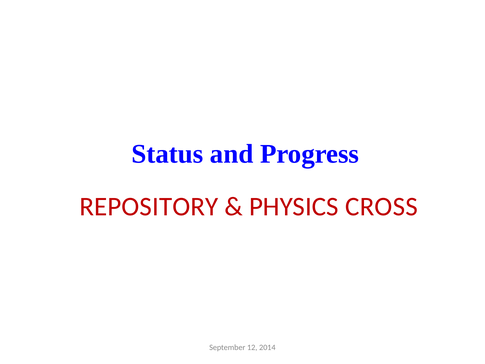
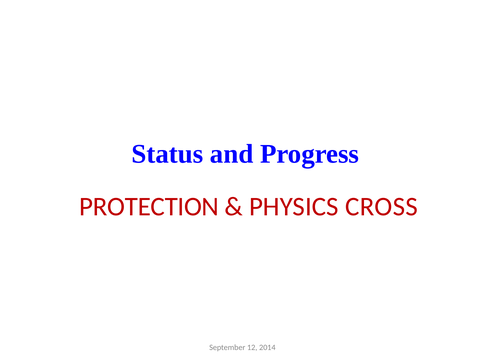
REPOSITORY: REPOSITORY -> PROTECTION
